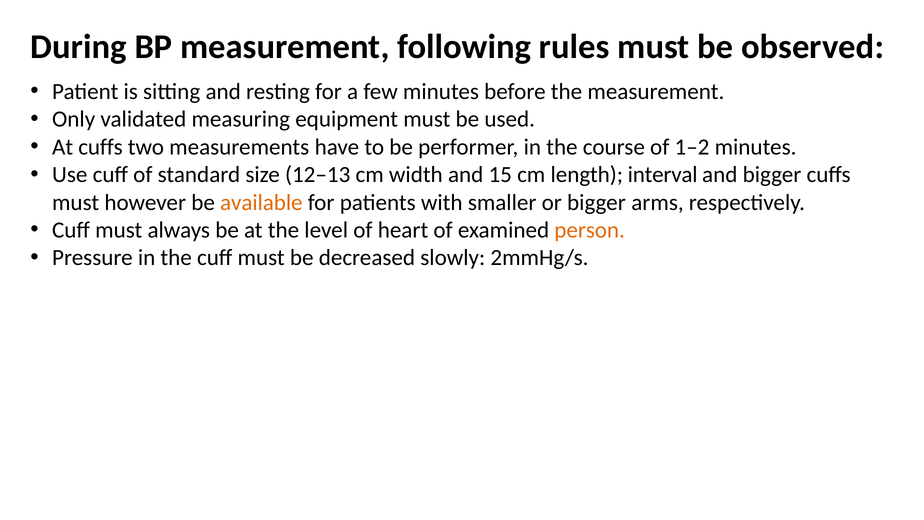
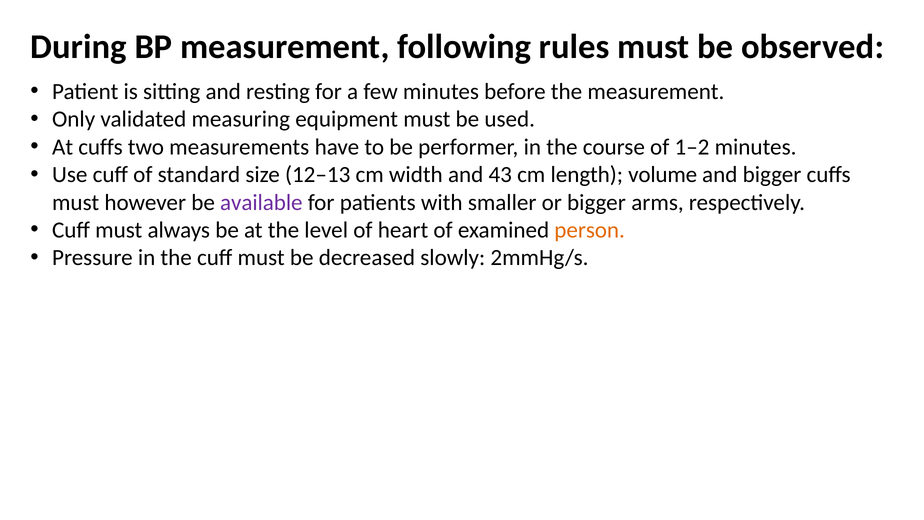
15: 15 -> 43
interval: interval -> volume
available colour: orange -> purple
